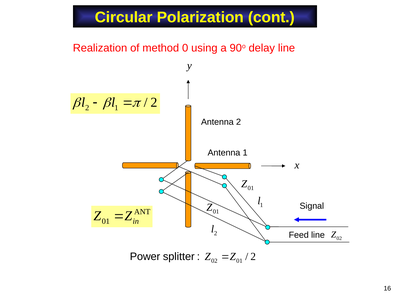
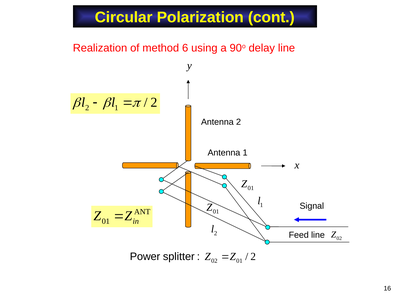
0: 0 -> 6
